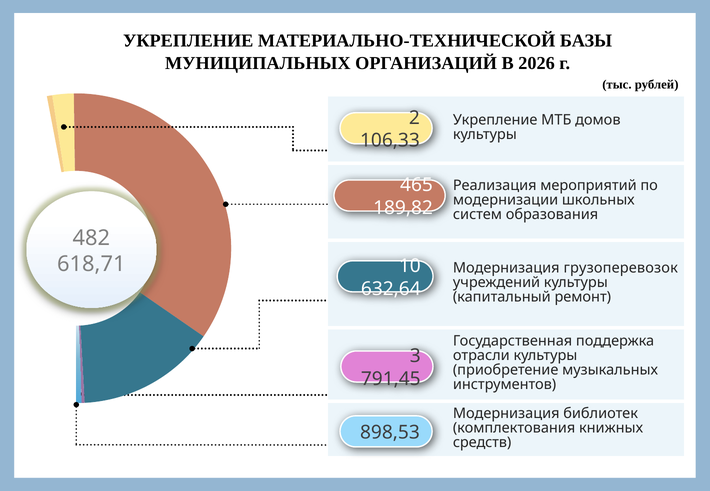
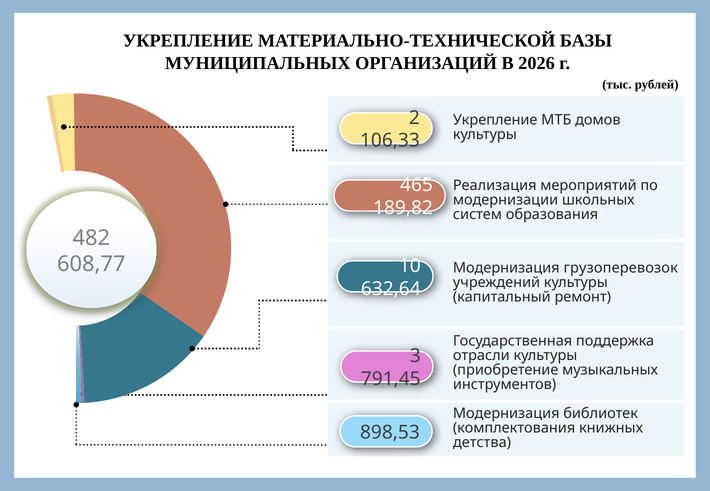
618,71: 618,71 -> 608,77
средств: средств -> детства
